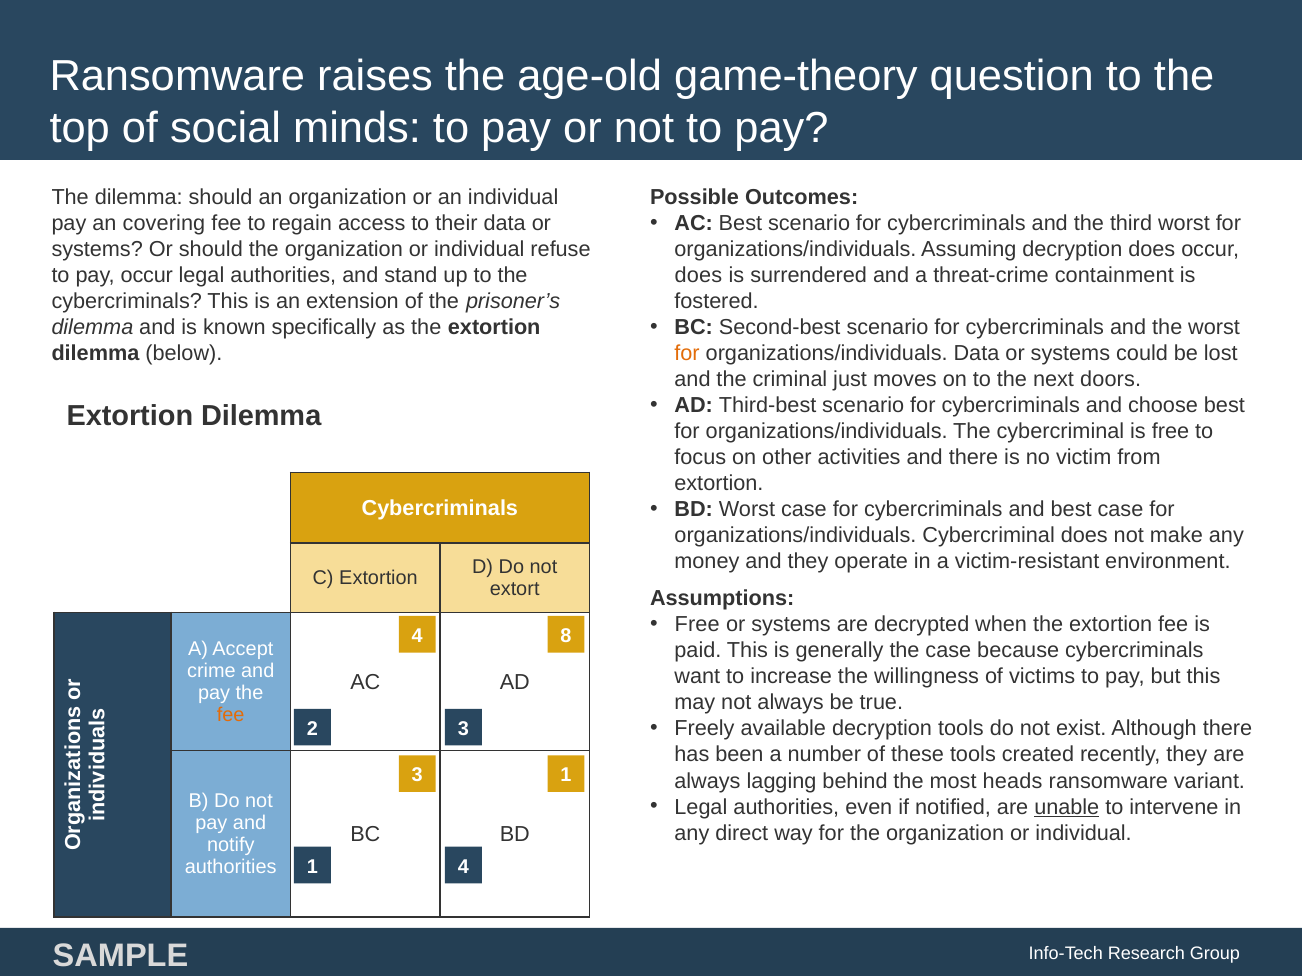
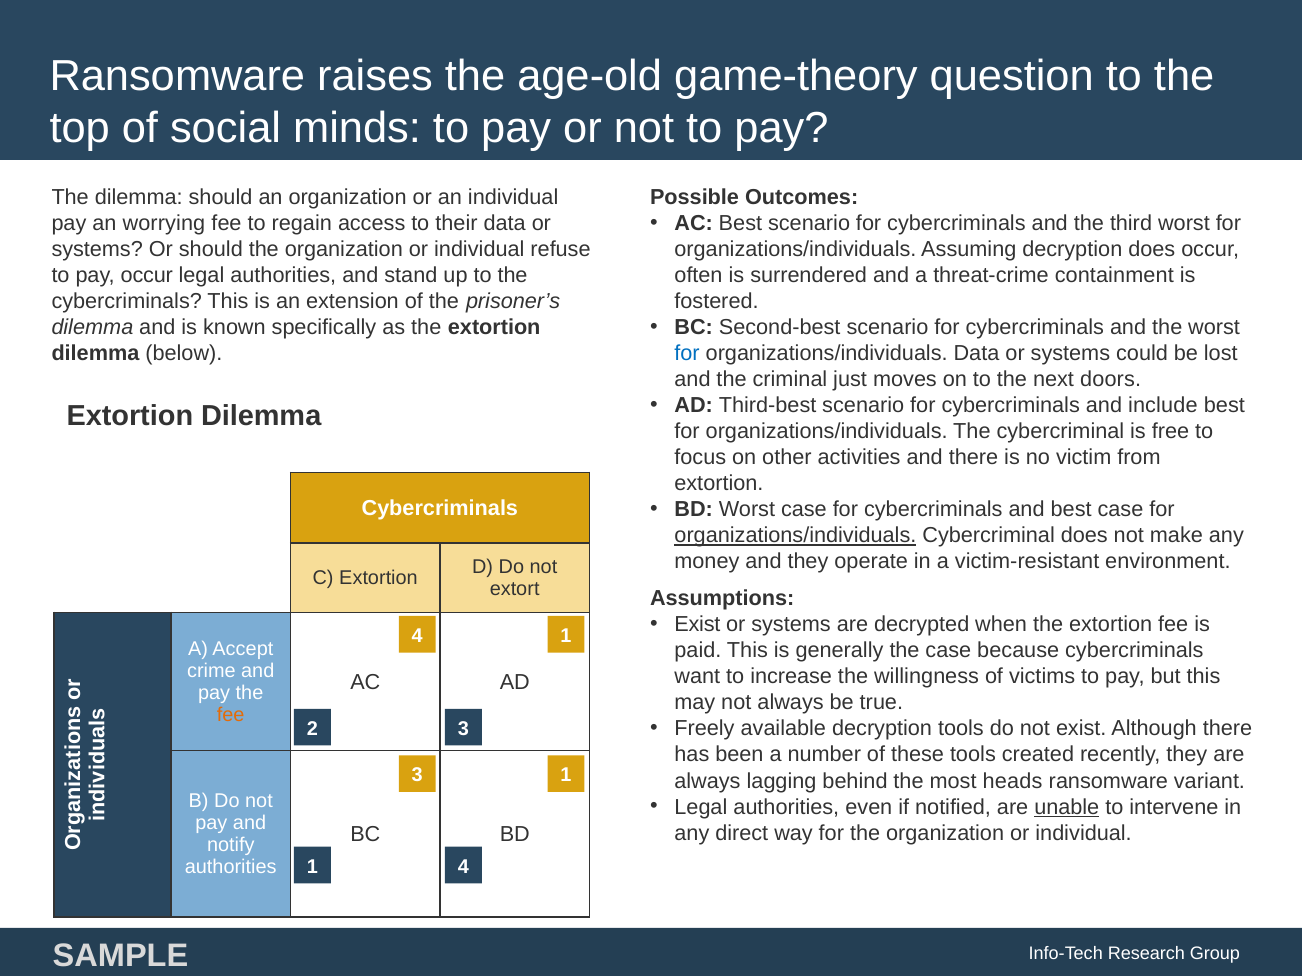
covering: covering -> worrying
does at (698, 276): does -> often
for at (687, 354) colour: orange -> blue
choose: choose -> include
organizations/individuals at (795, 536) underline: none -> present
Free at (697, 625): Free -> Exist
4 8: 8 -> 1
